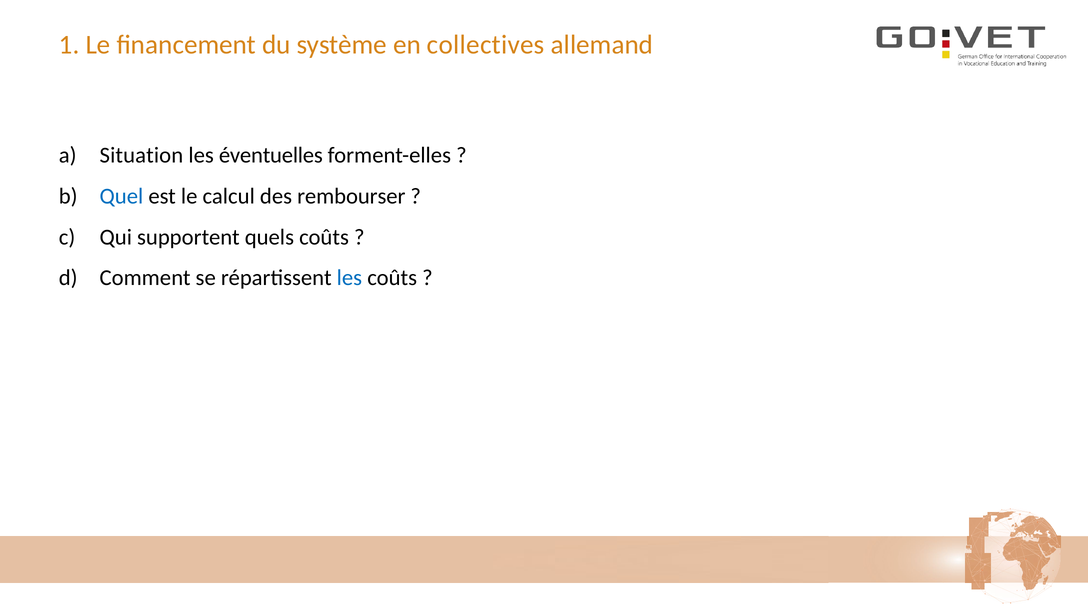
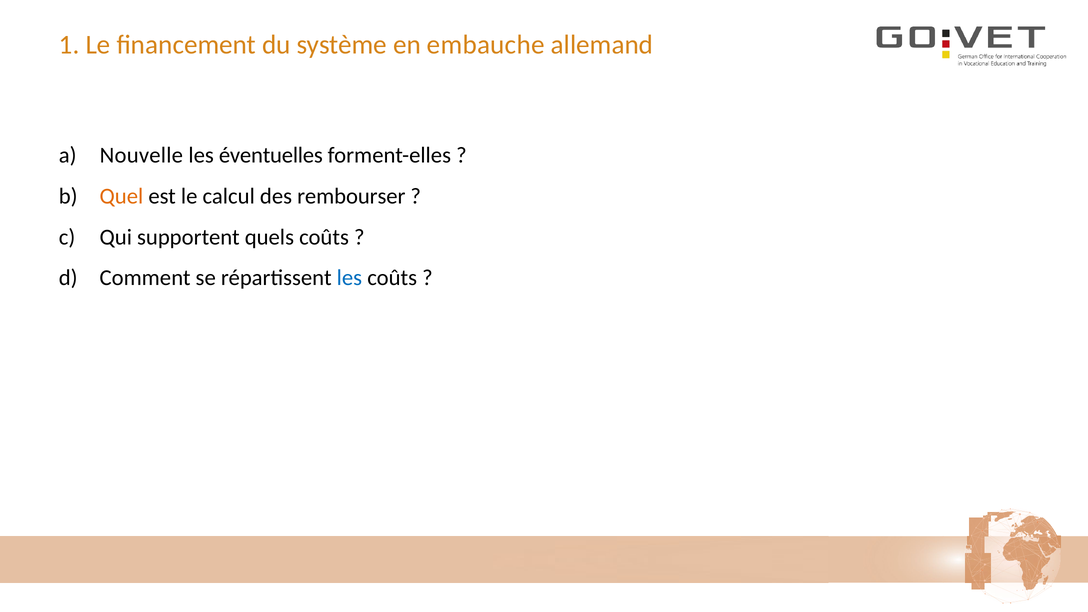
collectives: collectives -> embauche
Situation: Situation -> Nouvelle
Quel colour: blue -> orange
